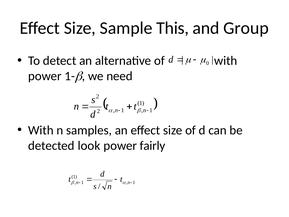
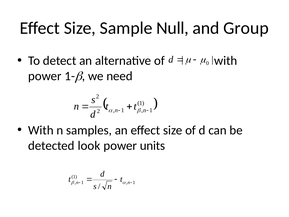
This: This -> Null
fairly: fairly -> units
